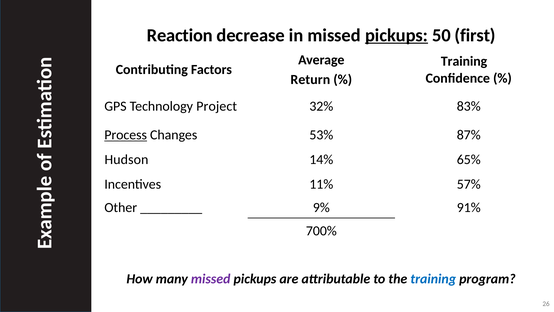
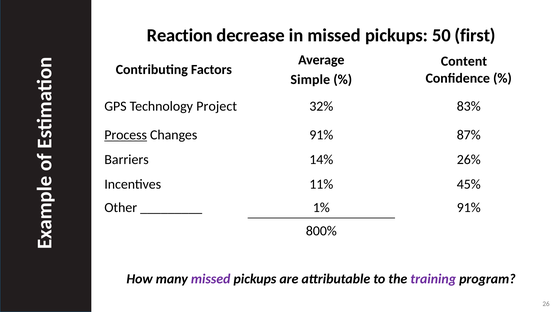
pickups at (396, 35) underline: present -> none
Training at (464, 61): Training -> Content
Return: Return -> Simple
Changes 53%: 53% -> 91%
Hudson: Hudson -> Barriers
65%: 65% -> 26%
57%: 57% -> 45%
9%: 9% -> 1%
700%: 700% -> 800%
training at (433, 279) colour: blue -> purple
